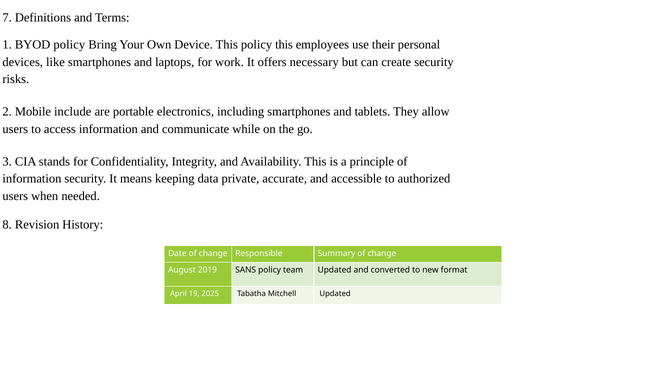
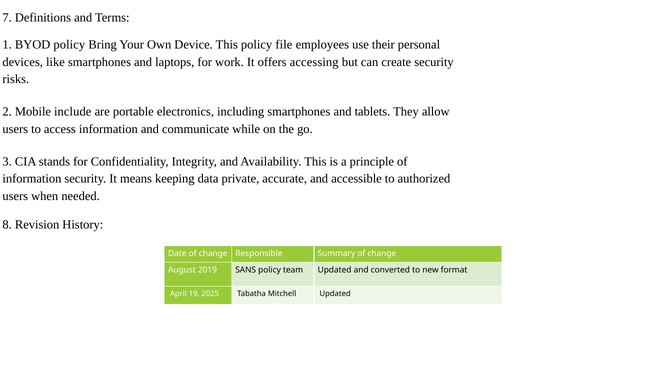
policy this: this -> file
necessary: necessary -> accessing
